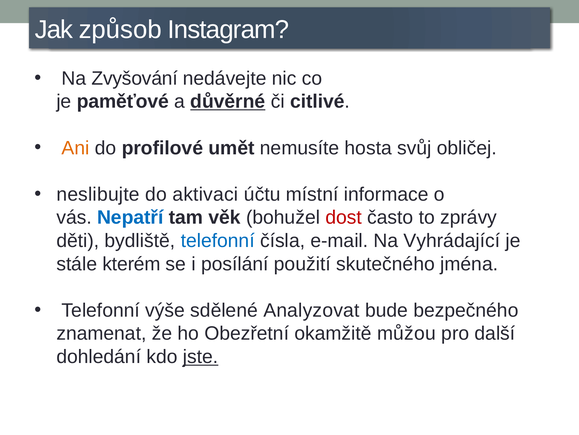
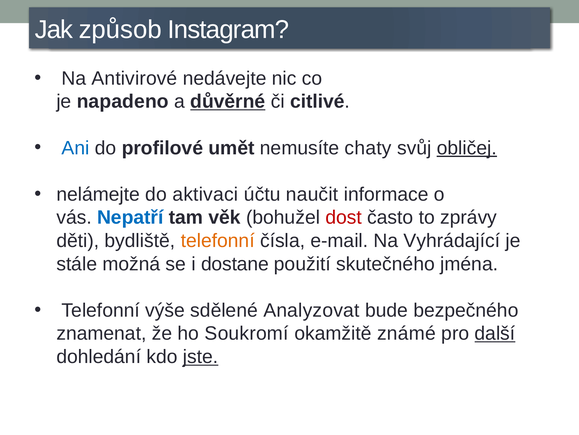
Zvyšování: Zvyšování -> Antivirové
paměťové: paměťové -> napadeno
Ani colour: orange -> blue
hosta: hosta -> chaty
obličej underline: none -> present
neslibujte: neslibujte -> nelámejte
místní: místní -> naučit
telefonní at (218, 240) colour: blue -> orange
kterém: kterém -> možná
posílání: posílání -> dostane
Obezřetní: Obezřetní -> Soukromí
můžou: můžou -> známé
další underline: none -> present
